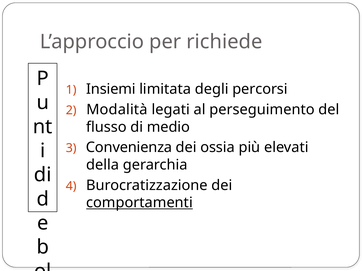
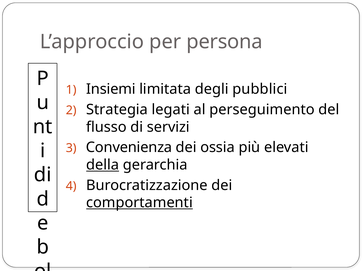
richiede: richiede -> persona
percorsi: percorsi -> pubblici
Modalità: Modalità -> Strategia
medio: medio -> servizi
della underline: none -> present
